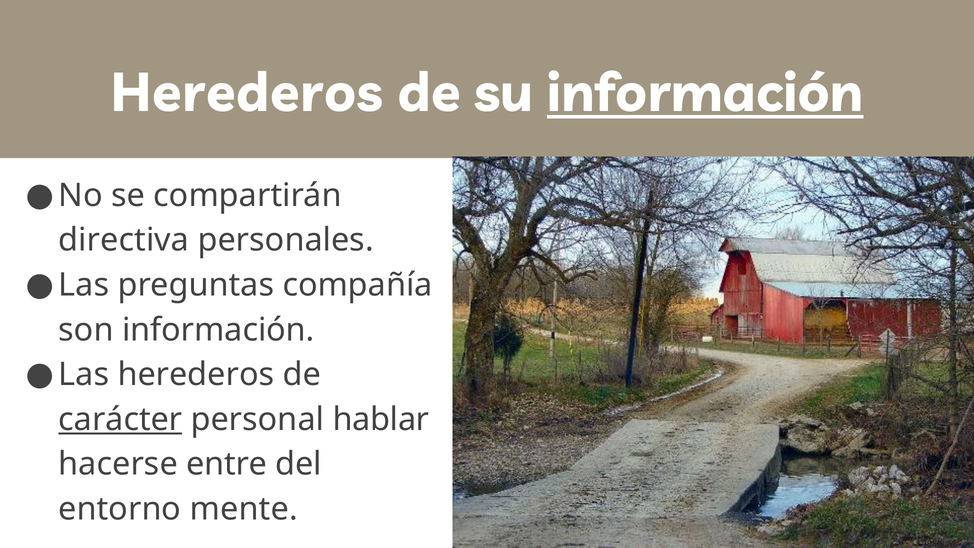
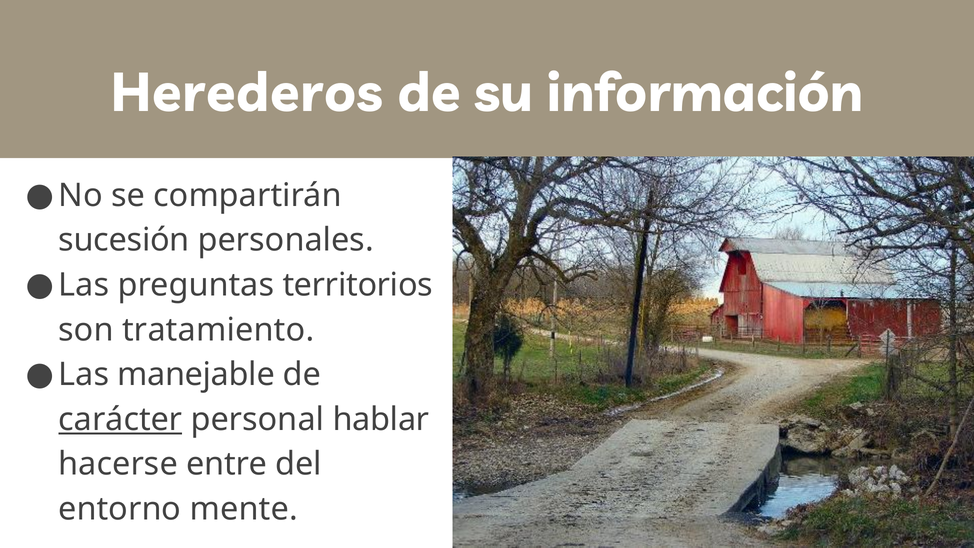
información at (705, 93) underline: present -> none
directiva: directiva -> sucesión
compañía: compañía -> territorios
son información: información -> tratamiento
Las herederos: herederos -> manejable
